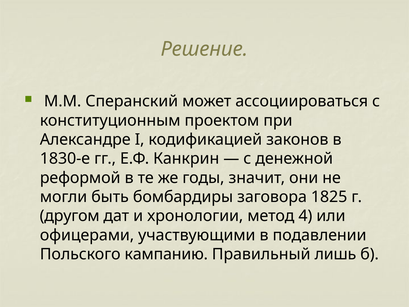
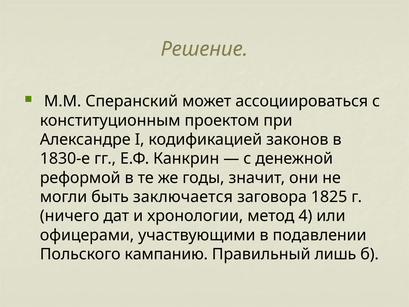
бомбардиры: бомбардиры -> заключается
другом: другом -> ничего
